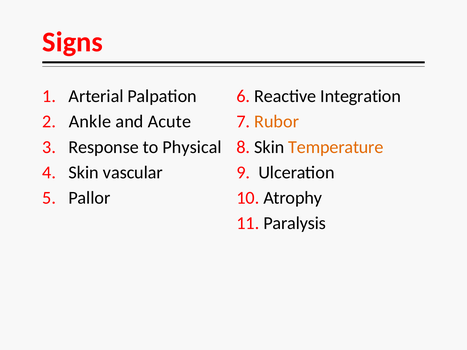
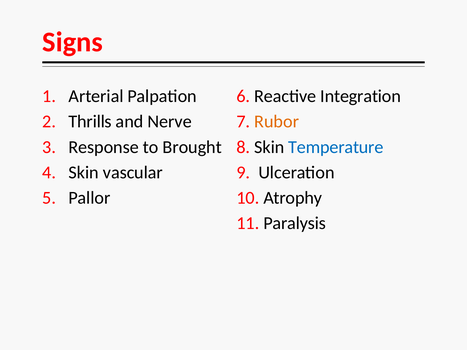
Ankle: Ankle -> Thrills
Acute: Acute -> Nerve
Physical: Physical -> Brought
Temperature colour: orange -> blue
